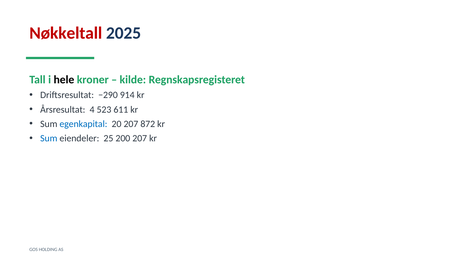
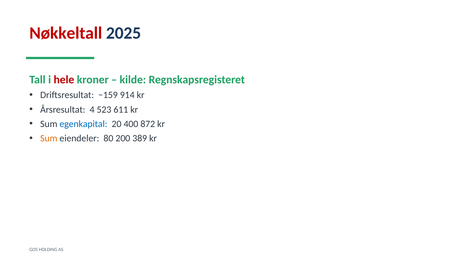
hele colour: black -> red
−290: −290 -> −159
20 207: 207 -> 400
Sum at (49, 138) colour: blue -> orange
25: 25 -> 80
200 207: 207 -> 389
